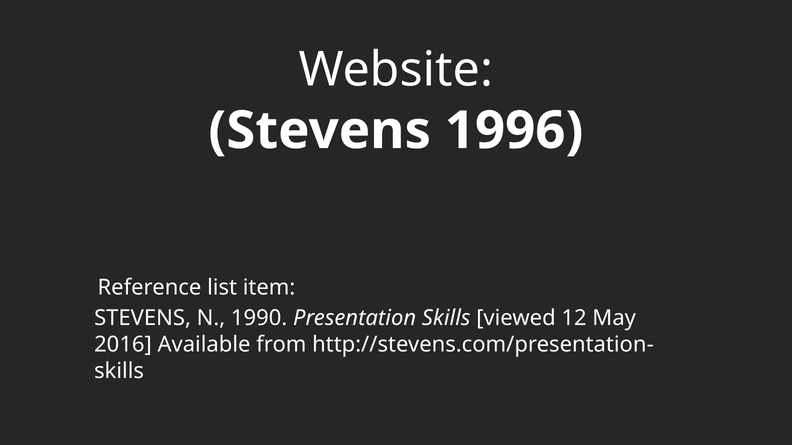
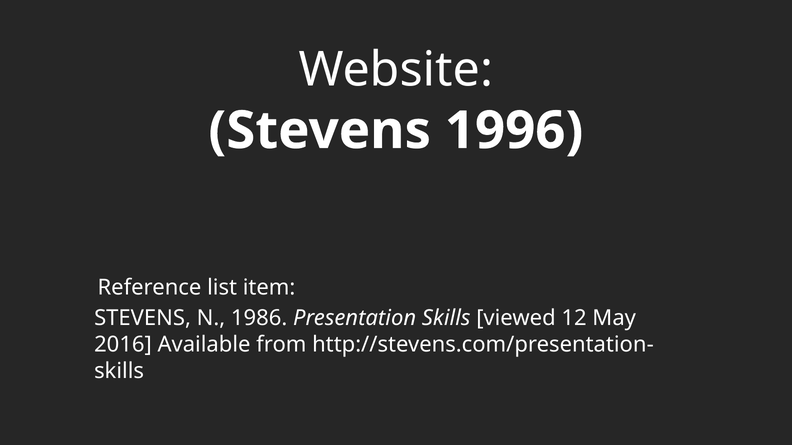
1990: 1990 -> 1986
